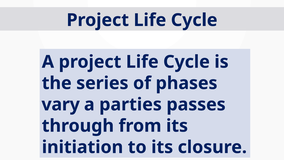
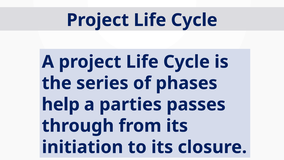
vary: vary -> help
